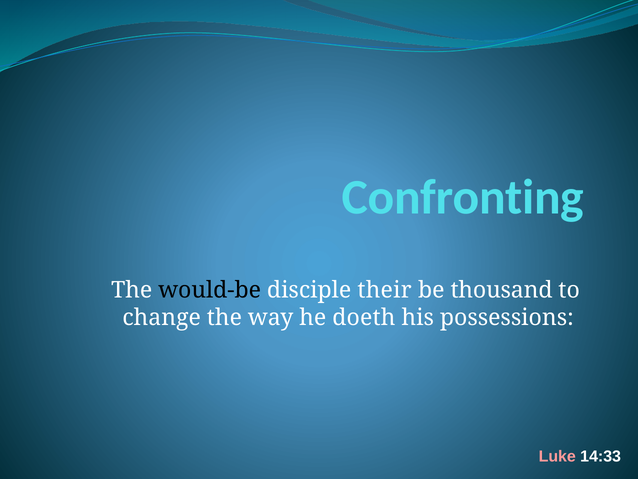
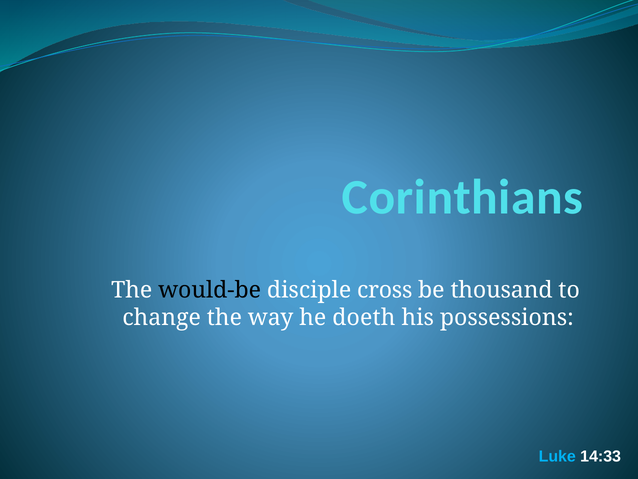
Confronting: Confronting -> Corinthians
their: their -> cross
Luke colour: pink -> light blue
